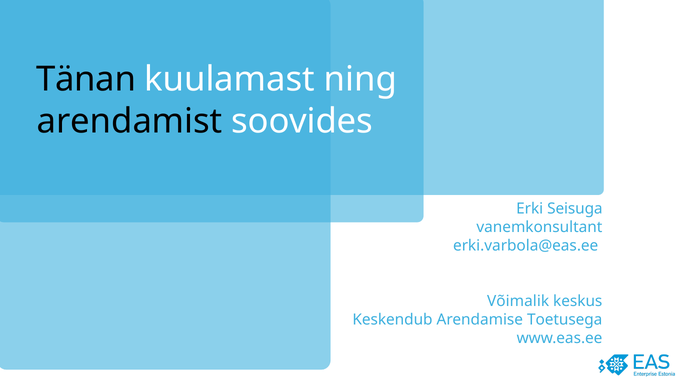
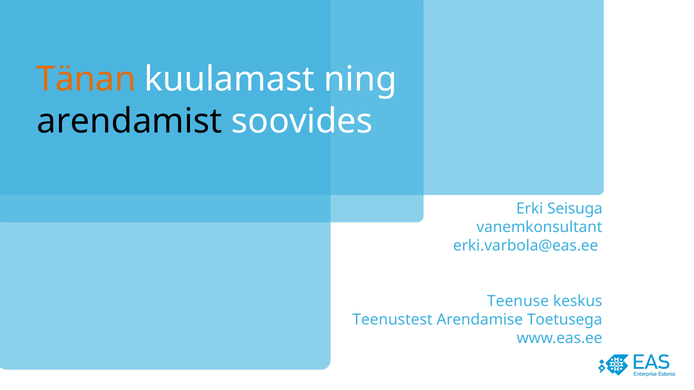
Tänan colour: black -> orange
Võimalik: Võimalik -> Teenuse
Keskendub: Keskendub -> Teenustest
